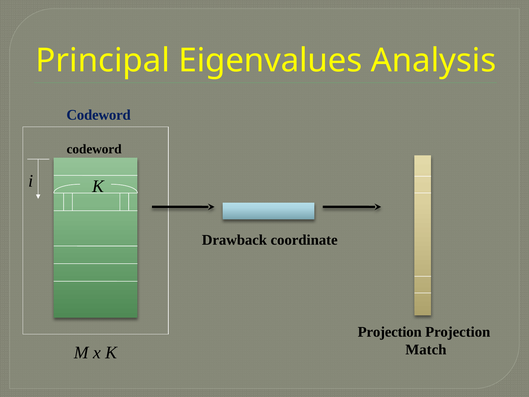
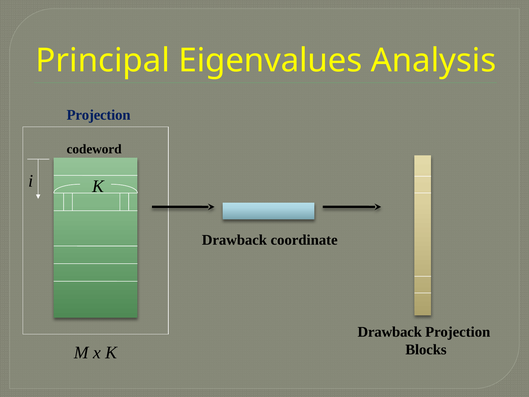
Codeword at (99, 115): Codeword -> Projection
Projection at (390, 332): Projection -> Drawback
Match: Match -> Blocks
